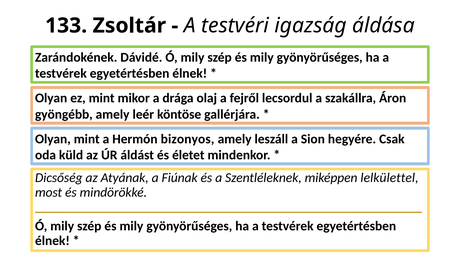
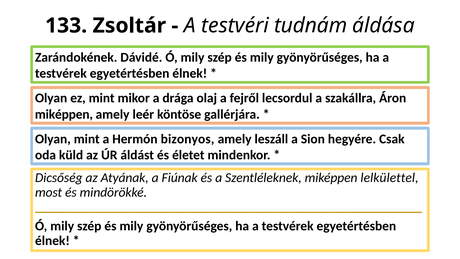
igazság: igazság -> tudnám
gyöngébb at (64, 114): gyöngébb -> miképpen
